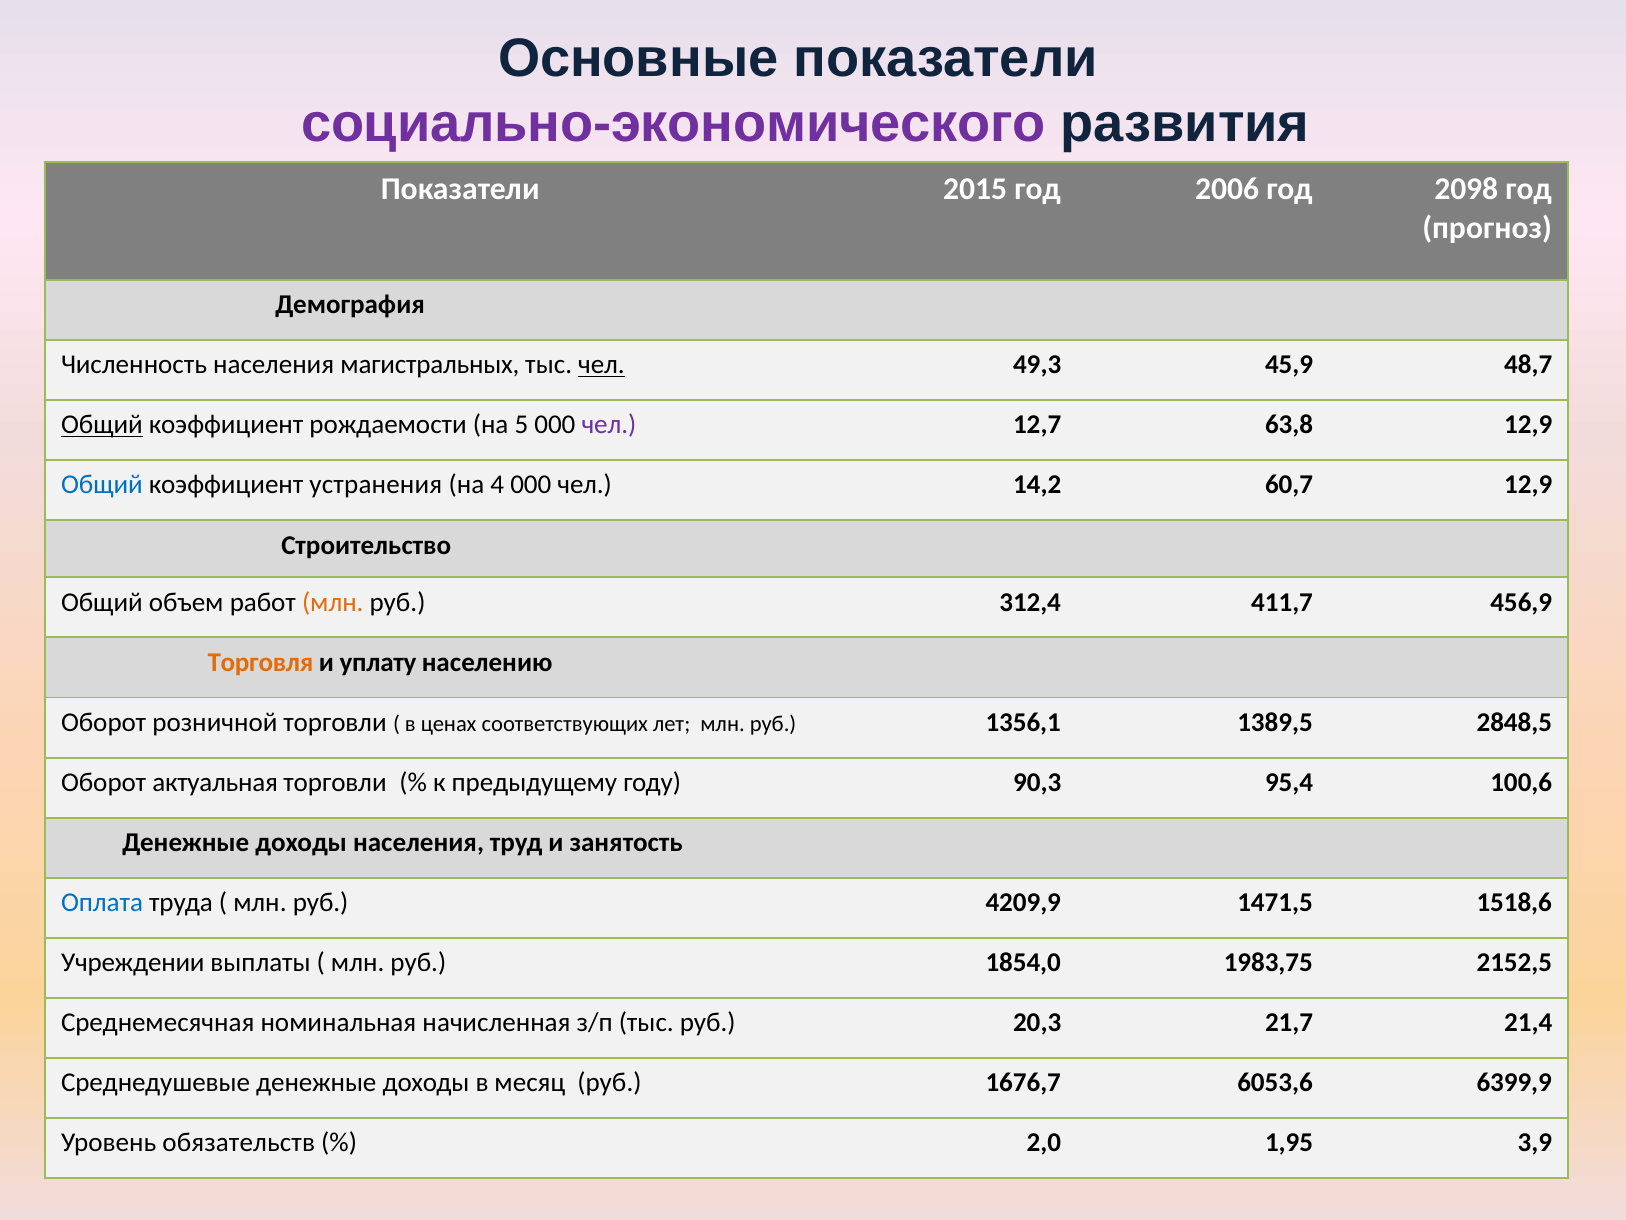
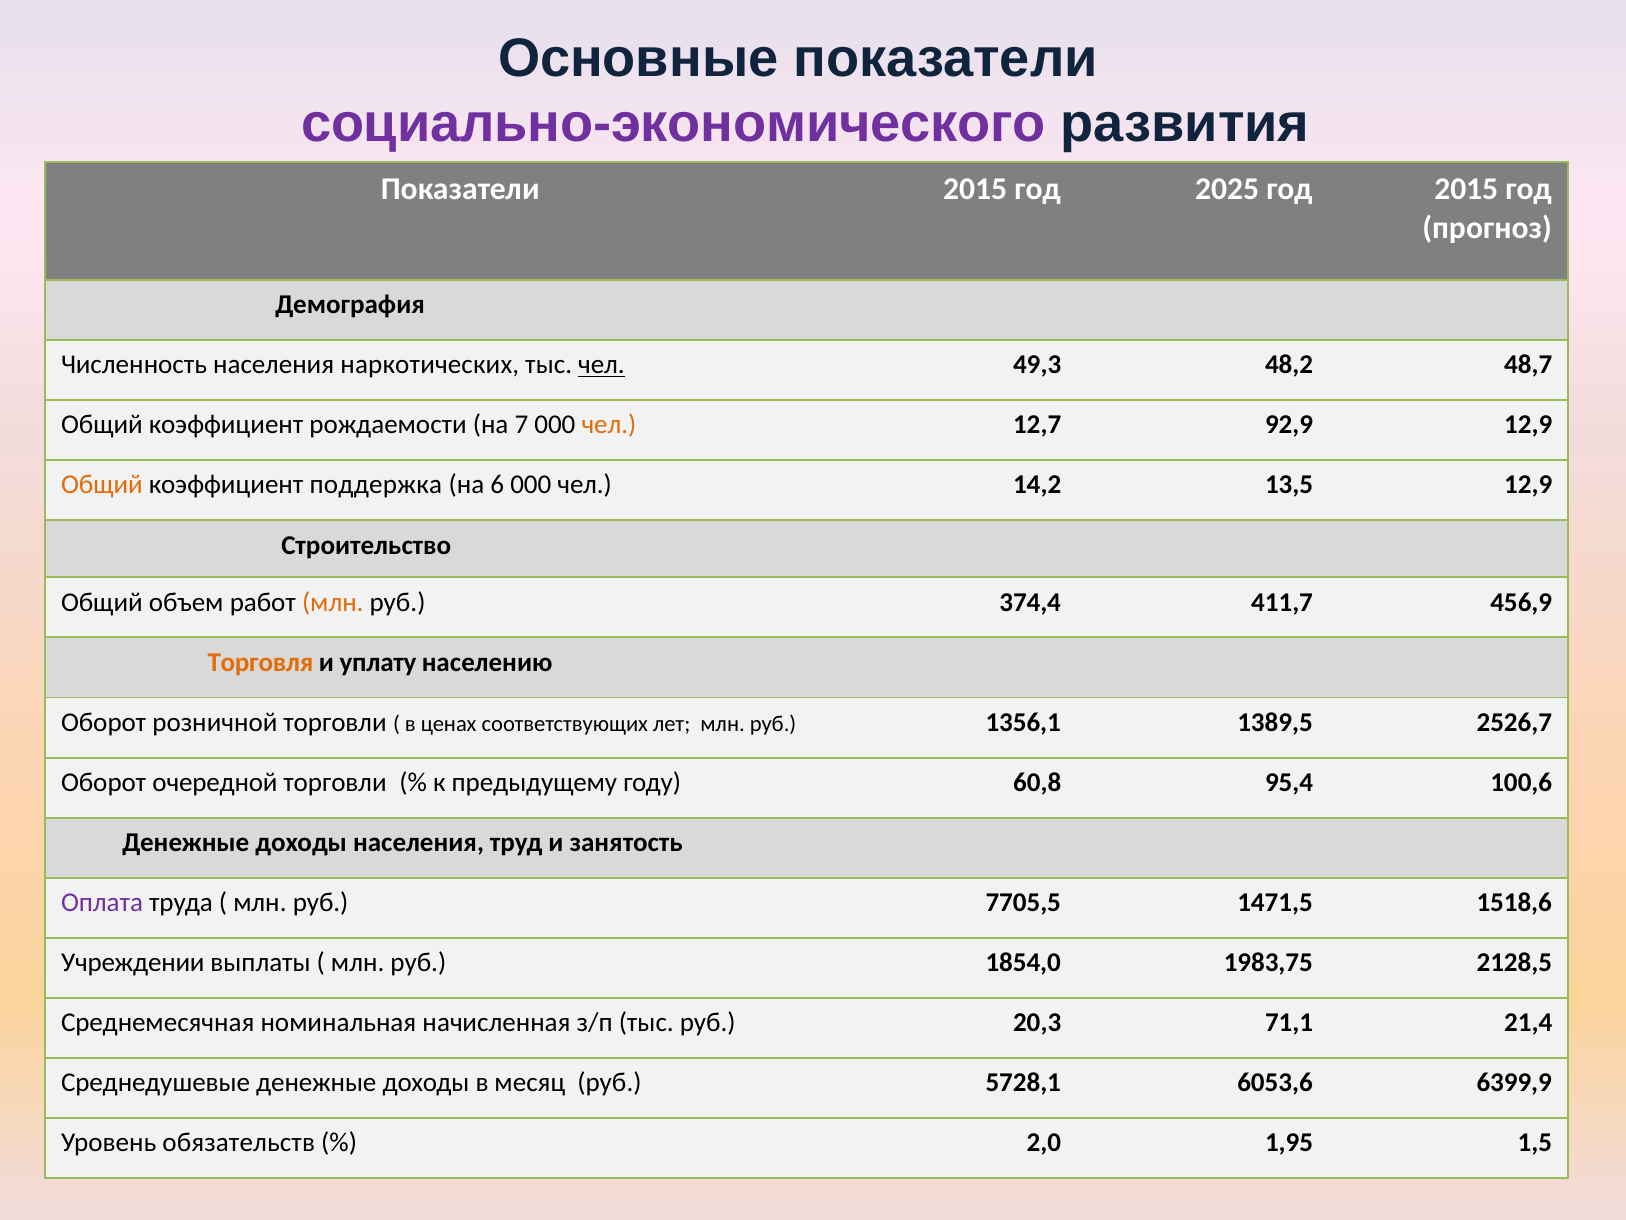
2006: 2006 -> 2025
год 2098: 2098 -> 2015
магистральных: магистральных -> наркотических
45,9: 45,9 -> 48,2
Общий at (102, 425) underline: present -> none
5: 5 -> 7
чел at (609, 425) colour: purple -> orange
63,8: 63,8 -> 92,9
Общий at (102, 485) colour: blue -> orange
устранения: устранения -> поддержка
на 4: 4 -> 6
60,7: 60,7 -> 13,5
312,4: 312,4 -> 374,4
2848,5: 2848,5 -> 2526,7
актуальная: актуальная -> очередной
90,3: 90,3 -> 60,8
Оплата colour: blue -> purple
4209,9: 4209,9 -> 7705,5
2152,5: 2152,5 -> 2128,5
21,7: 21,7 -> 71,1
1676,7: 1676,7 -> 5728,1
3,9: 3,9 -> 1,5
